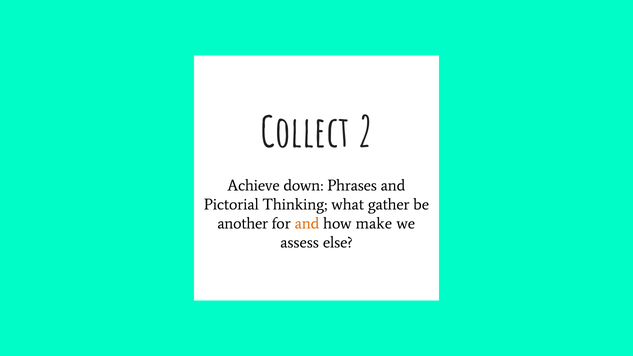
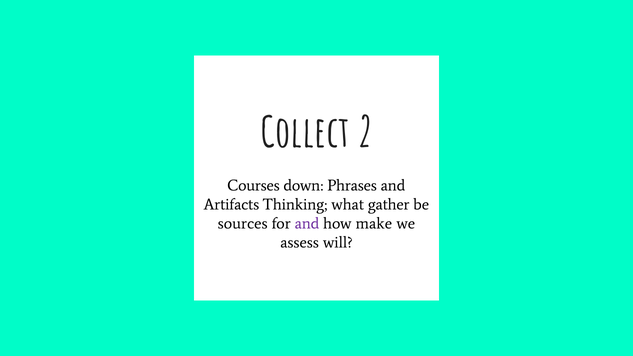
Achieve: Achieve -> Courses
Pictorial: Pictorial -> Artifacts
another: another -> sources
and at (307, 223) colour: orange -> purple
else: else -> will
